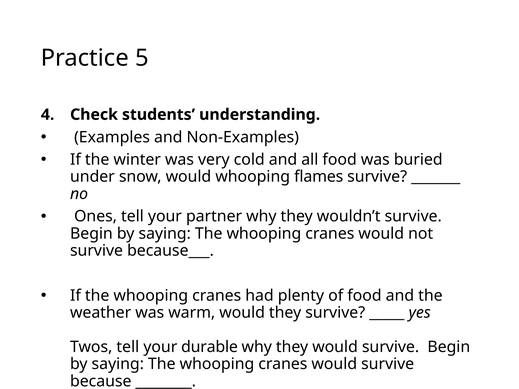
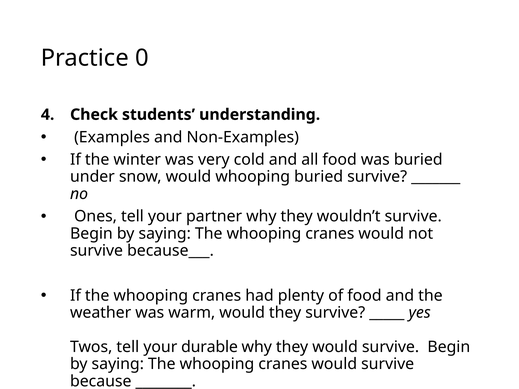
5: 5 -> 0
whooping flames: flames -> buried
